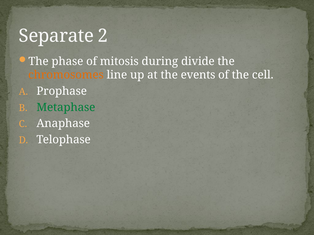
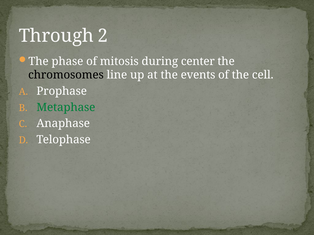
Separate: Separate -> Through
divide: divide -> center
chromosomes colour: orange -> black
